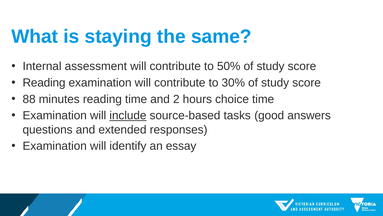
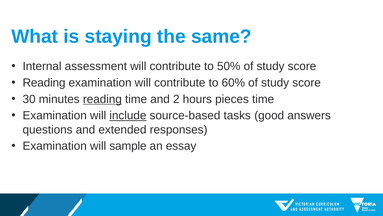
30%: 30% -> 60%
88: 88 -> 30
reading at (102, 99) underline: none -> present
choice: choice -> pieces
identify: identify -> sample
